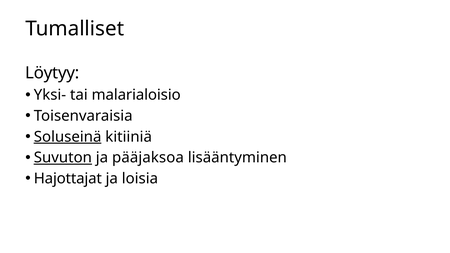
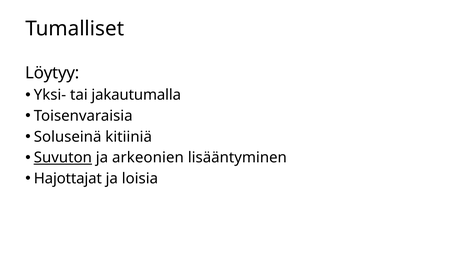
malarialoisio: malarialoisio -> jakautumalla
Soluseinä underline: present -> none
pääjaksoa: pääjaksoa -> arkeonien
